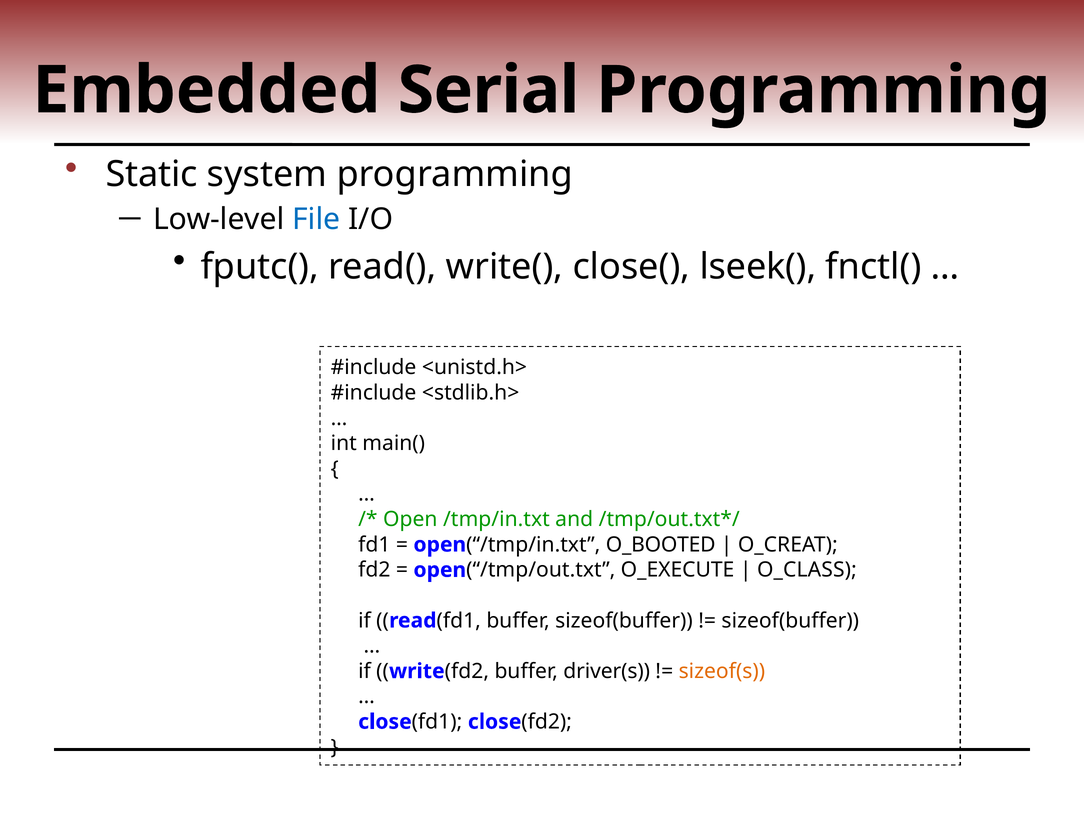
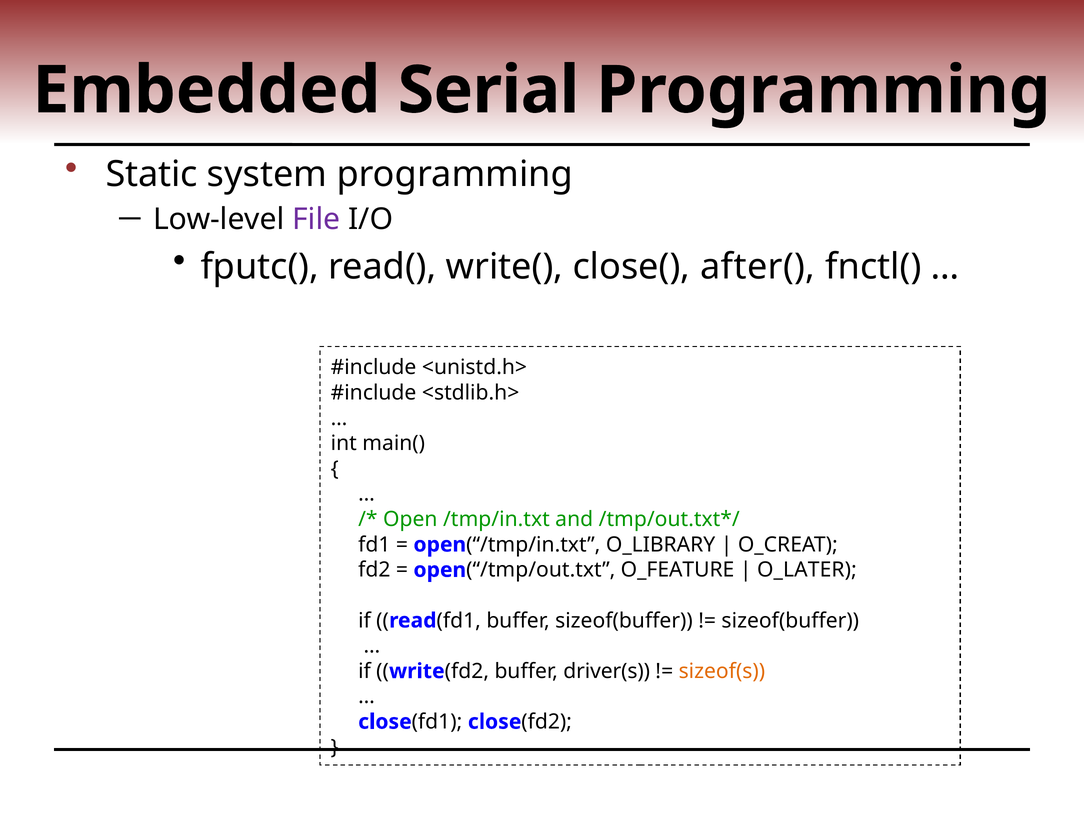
File colour: blue -> purple
lseek(: lseek( -> after(
O_BOOTED: O_BOOTED -> O_LIBRARY
O_EXECUTE: O_EXECUTE -> O_FEATURE
O_CLASS: O_CLASS -> O_LATER
